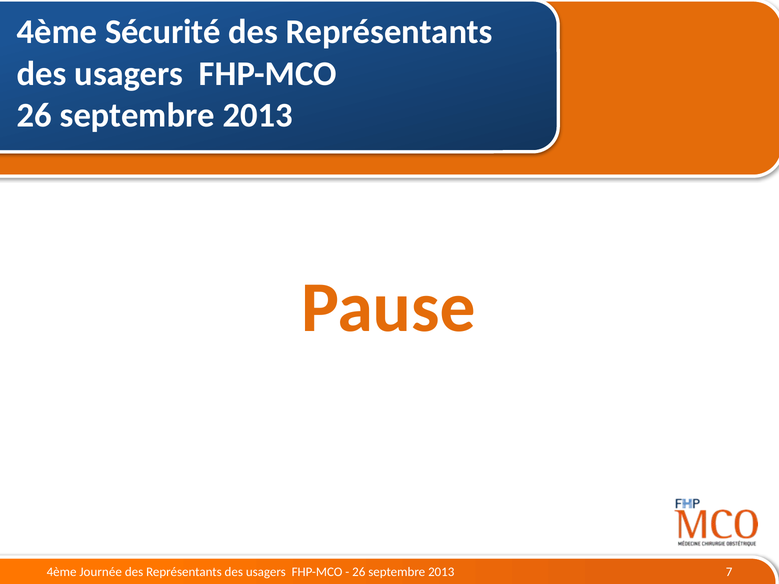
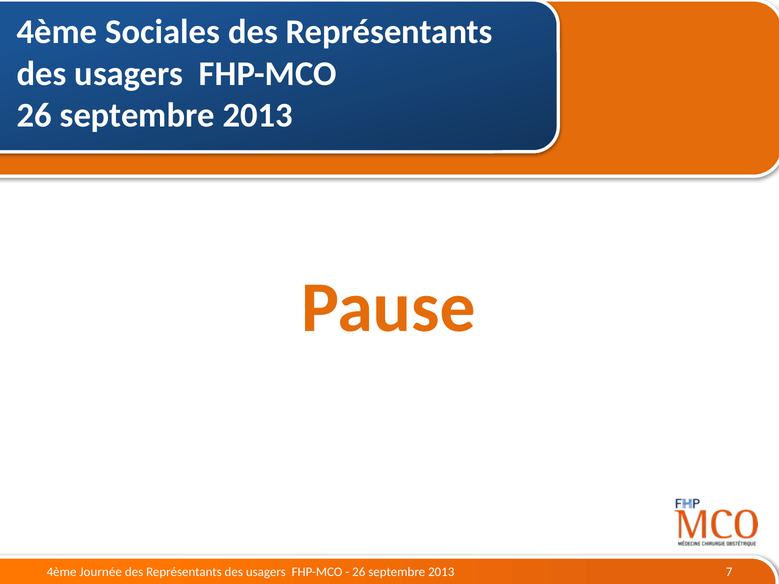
Sécurité: Sécurité -> Sociales
